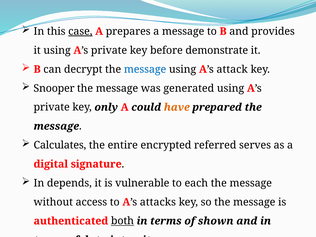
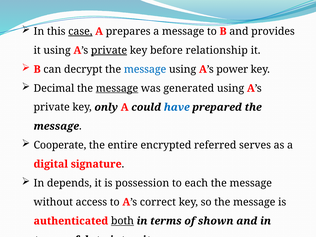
private at (109, 50) underline: none -> present
demonstrate: demonstrate -> relationship
attack: attack -> power
Snooper: Snooper -> Decimal
message at (117, 88) underline: none -> present
have colour: orange -> blue
Calculates: Calculates -> Cooperate
vulnerable: vulnerable -> possession
attacks: attacks -> correct
